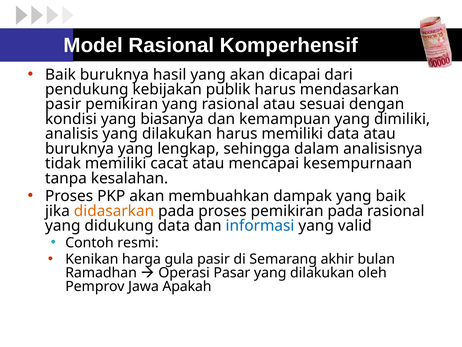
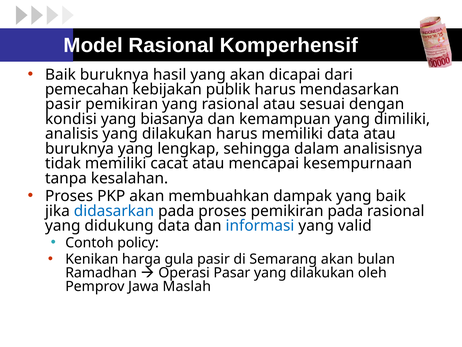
pendukung: pendukung -> pemecahan
didasarkan colour: orange -> blue
resmi: resmi -> policy
Semarang akhir: akhir -> akan
Apakah: Apakah -> Maslah
